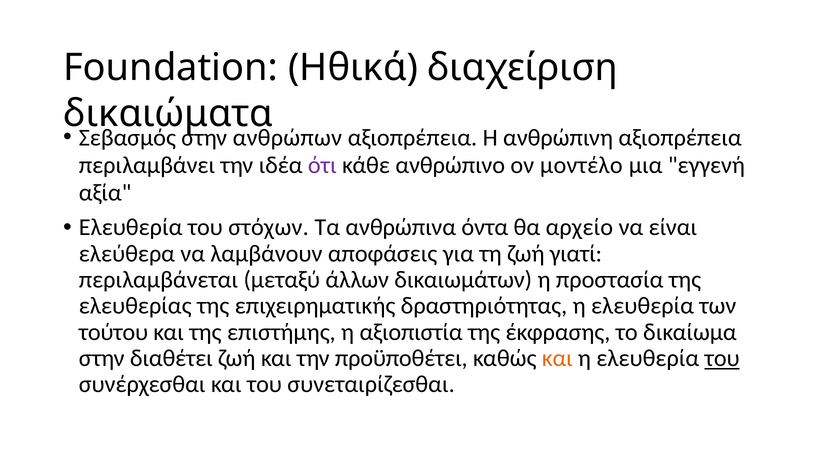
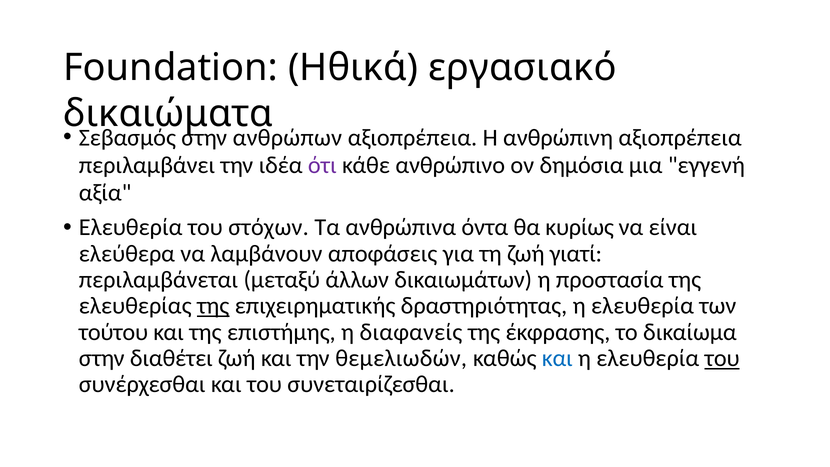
διαχείριση: διαχείριση -> εργασιακό
μοντέλο: μοντέλο -> δημόσια
αρχείο: αρχείο -> κυρίως
της at (213, 306) underline: none -> present
αξιοπιστία: αξιοπιστία -> διαφανείς
προϋποθέτει: προϋποθέτει -> θεμελιωδών
και at (557, 358) colour: orange -> blue
